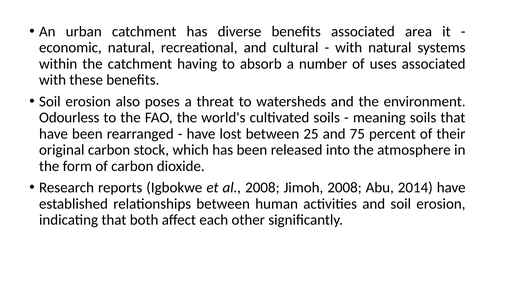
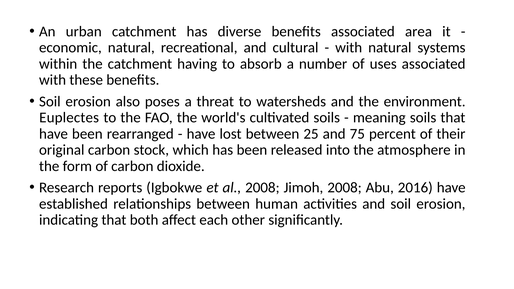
Odourless: Odourless -> Euplectes
2014: 2014 -> 2016
